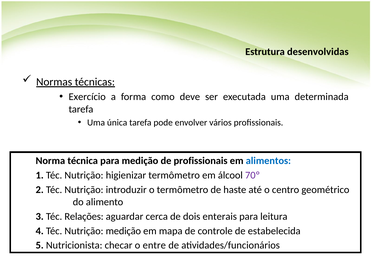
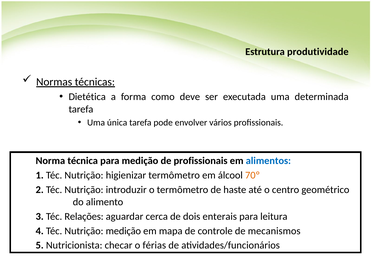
desenvolvidas: desenvolvidas -> produtividade
Exercício: Exercício -> Dietética
70º colour: purple -> orange
estabelecida: estabelecida -> mecanismos
entre: entre -> férias
